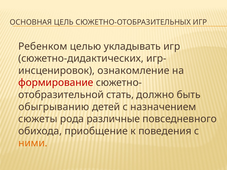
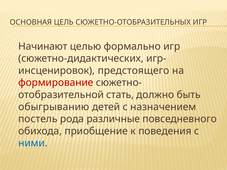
Ребенком: Ребенком -> Начинают
укладывать: укладывать -> формально
ознакомление: ознакомление -> предстоящего
сюжеты: сюжеты -> постель
ними colour: orange -> blue
